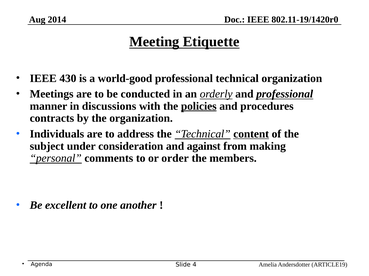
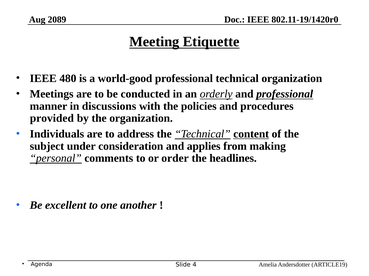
2014: 2014 -> 2089
430: 430 -> 480
policies underline: present -> none
contracts: contracts -> provided
against: against -> applies
members: members -> headlines
